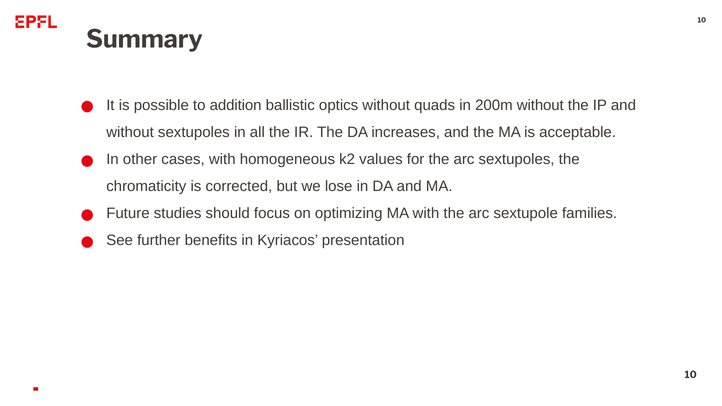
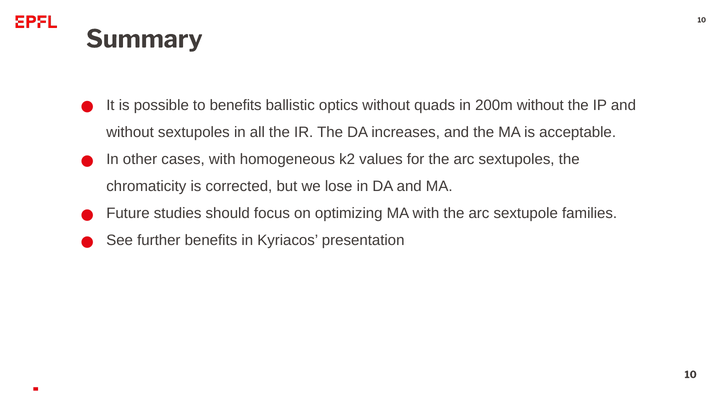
to addition: addition -> benefits
